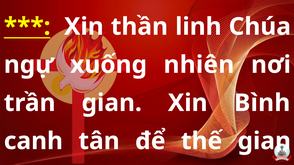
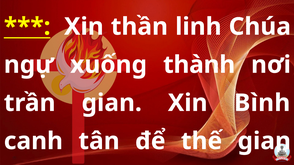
nhiên: nhiên -> thành
